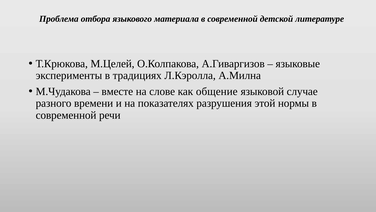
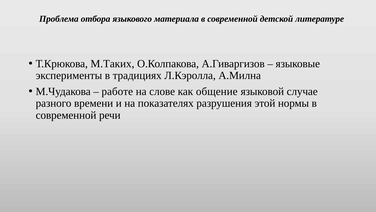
М.Целей: М.Целей -> М.Таких
вместе: вместе -> работе
